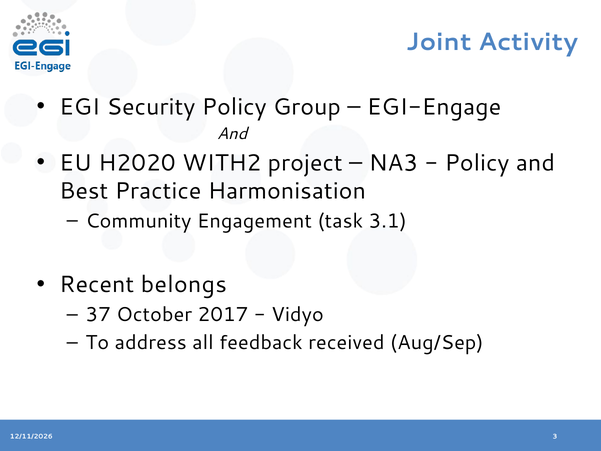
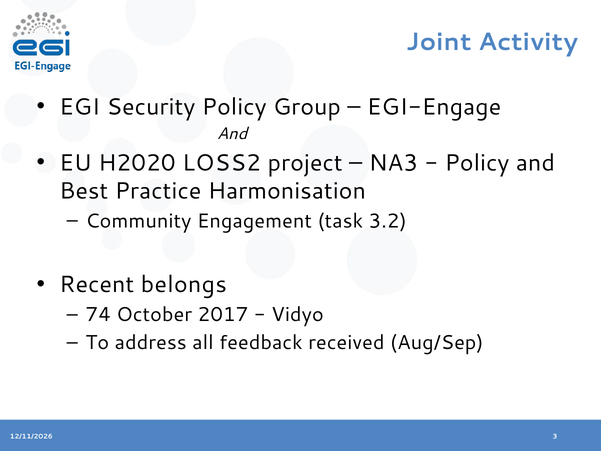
WITH2: WITH2 -> LOSS2
3.1: 3.1 -> 3.2
37: 37 -> 74
